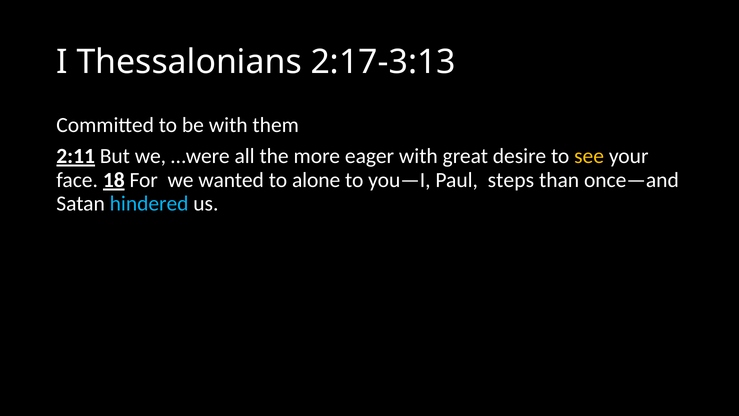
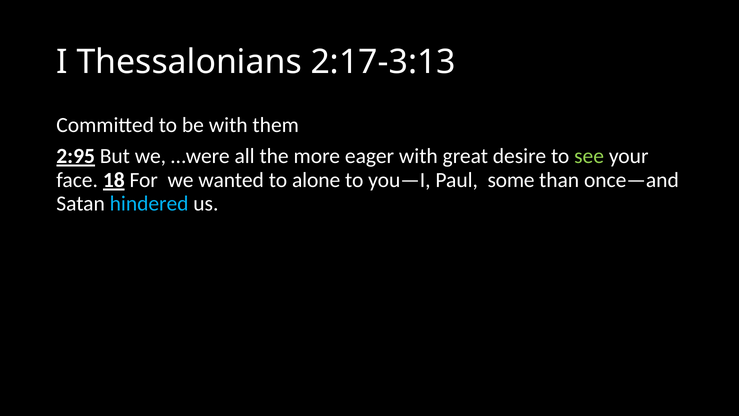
2:11: 2:11 -> 2:95
see colour: yellow -> light green
steps: steps -> some
